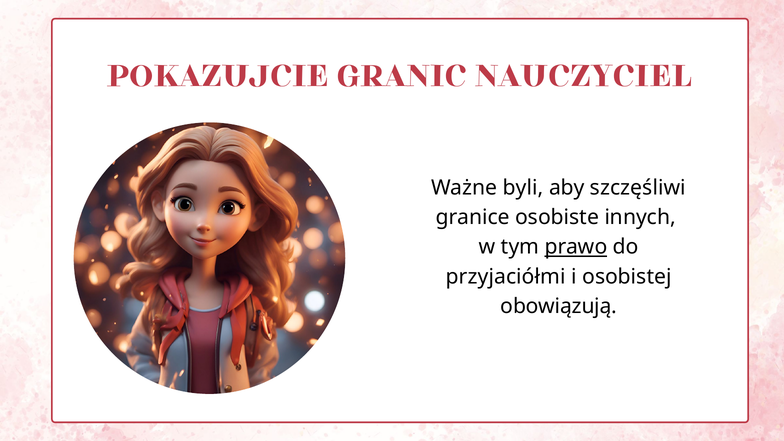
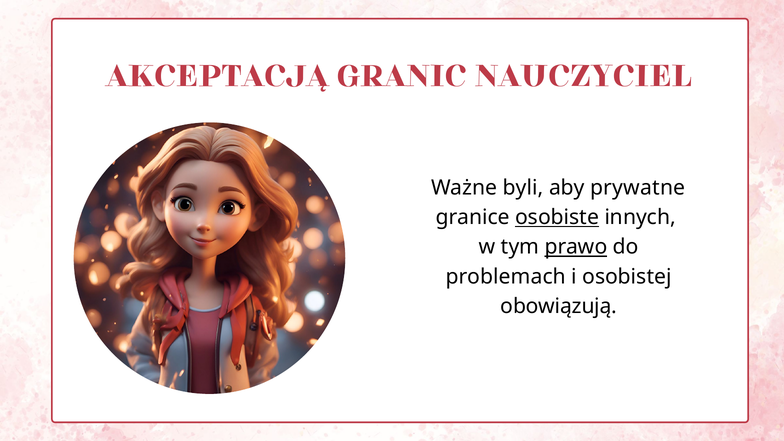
POKAZUJCIE: POKAZUJCIE -> AKCEPTACJĄ
szczęśliwi: szczęśliwi -> prywatne
osobiste underline: none -> present
przyjaciółmi: przyjaciółmi -> problemach
